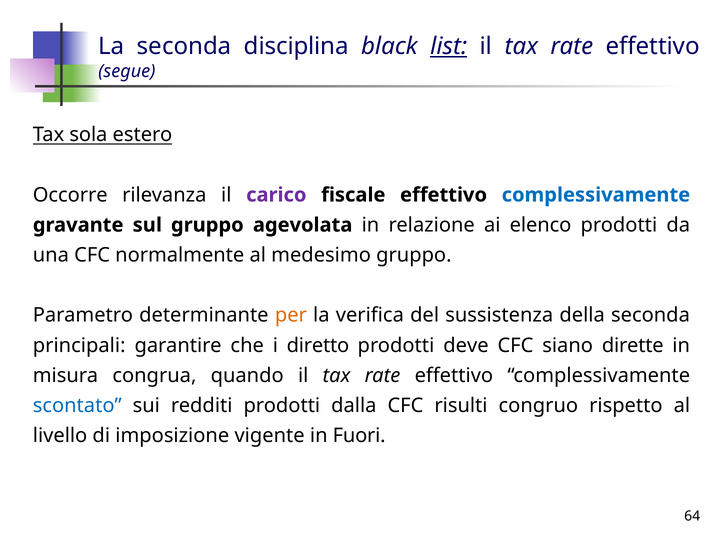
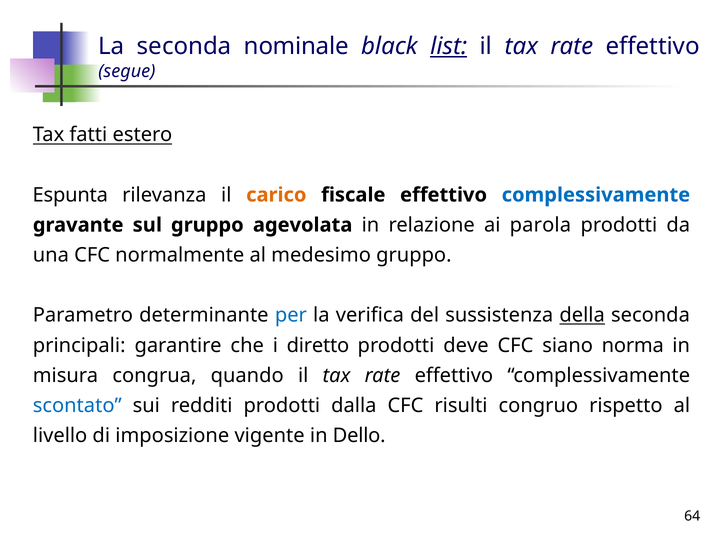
disciplina: disciplina -> nominale
sola: sola -> fatti
Occorre: Occorre -> Espunta
carico colour: purple -> orange
elenco: elenco -> parola
per colour: orange -> blue
della underline: none -> present
dirette: dirette -> norma
Fuori: Fuori -> Dello
